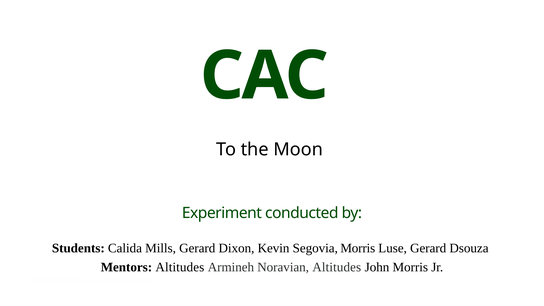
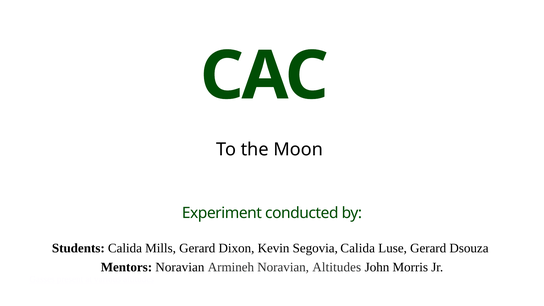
Segovia Morris: Morris -> Calida
Mentors Altitudes: Altitudes -> Noravian
